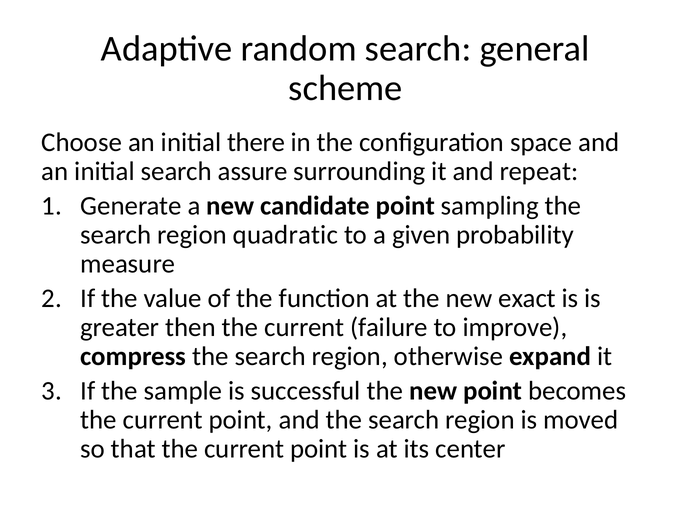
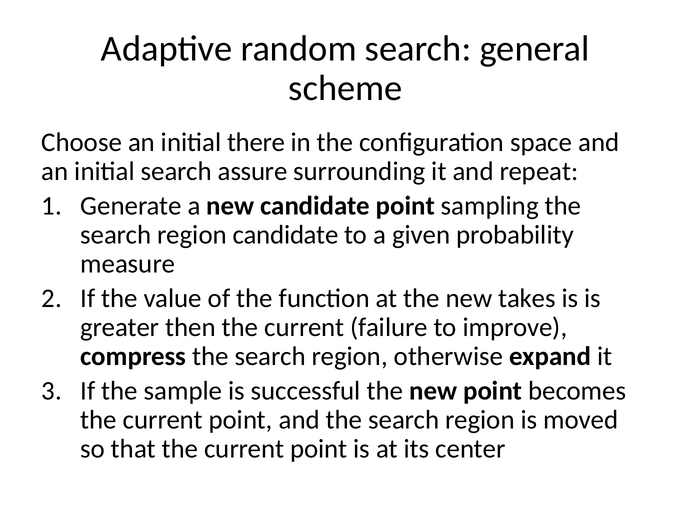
region quadratic: quadratic -> candidate
exact: exact -> takes
